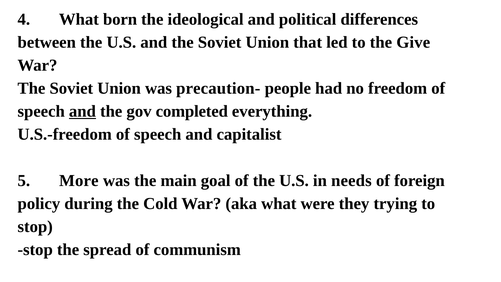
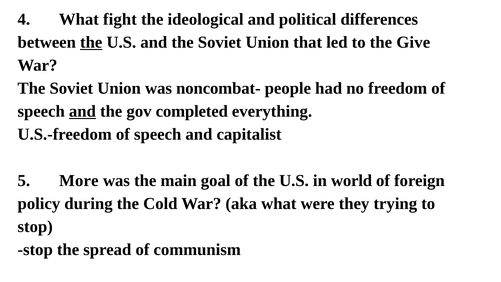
born: born -> fight
the at (91, 42) underline: none -> present
precaution-: precaution- -> noncombat-
needs: needs -> world
